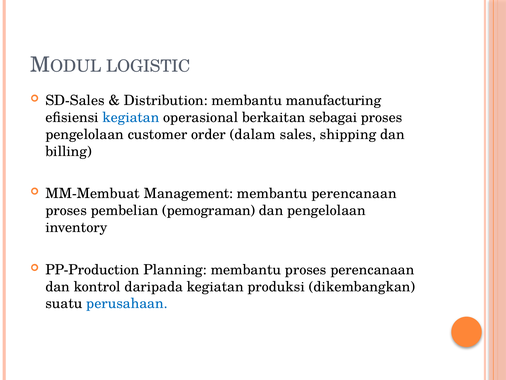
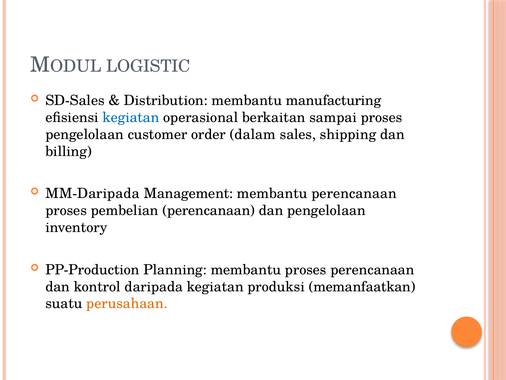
sebagai: sebagai -> sampai
MM-Membuat: MM-Membuat -> MM-Daripada
pembelian pemograman: pemograman -> perencanaan
dikembangkan: dikembangkan -> memanfaatkan
perusahaan colour: blue -> orange
